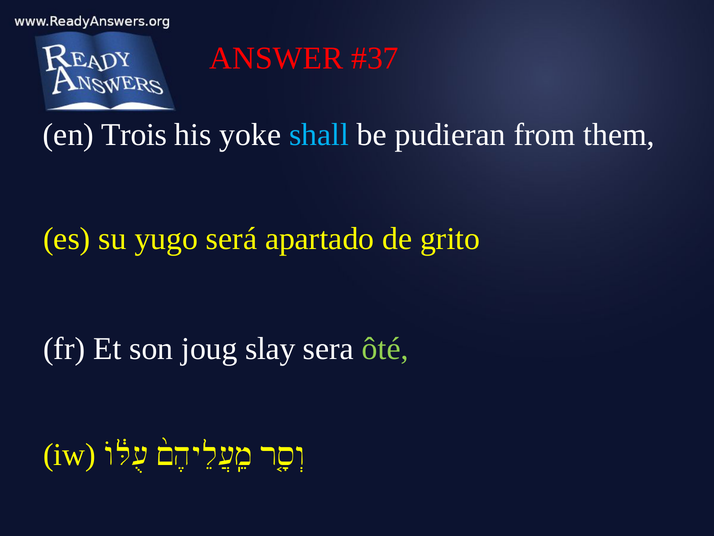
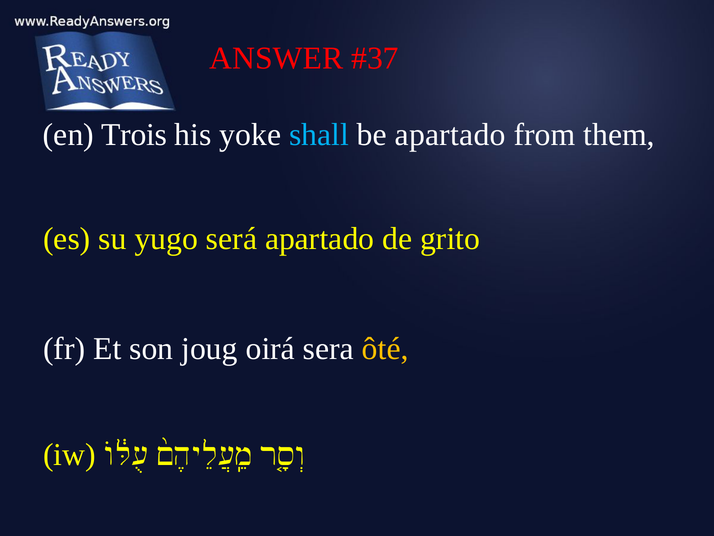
be pudieran: pudieran -> apartado
slay: slay -> oirá
ôté colour: light green -> yellow
